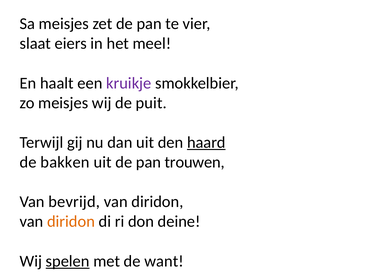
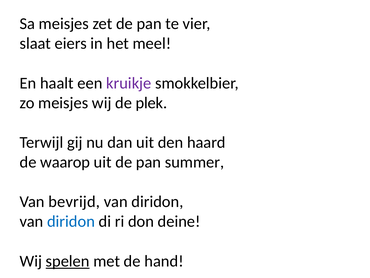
puit: puit -> plek
haard underline: present -> none
bakken: bakken -> waarop
trouwen: trouwen -> summer
diridon at (71, 221) colour: orange -> blue
want: want -> hand
